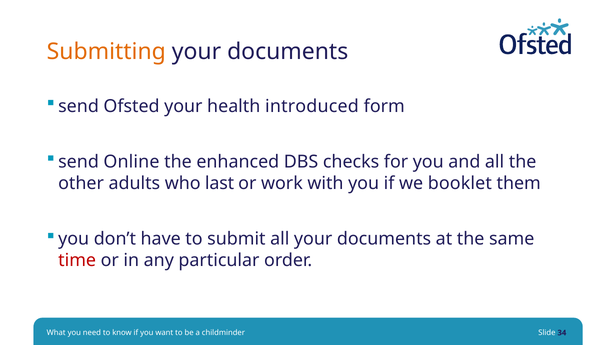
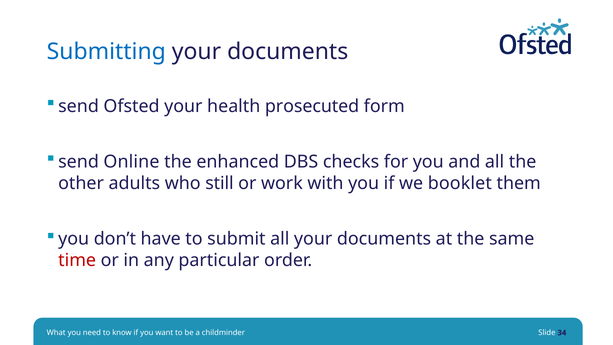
Submitting colour: orange -> blue
introduced: introduced -> prosecuted
last: last -> still
